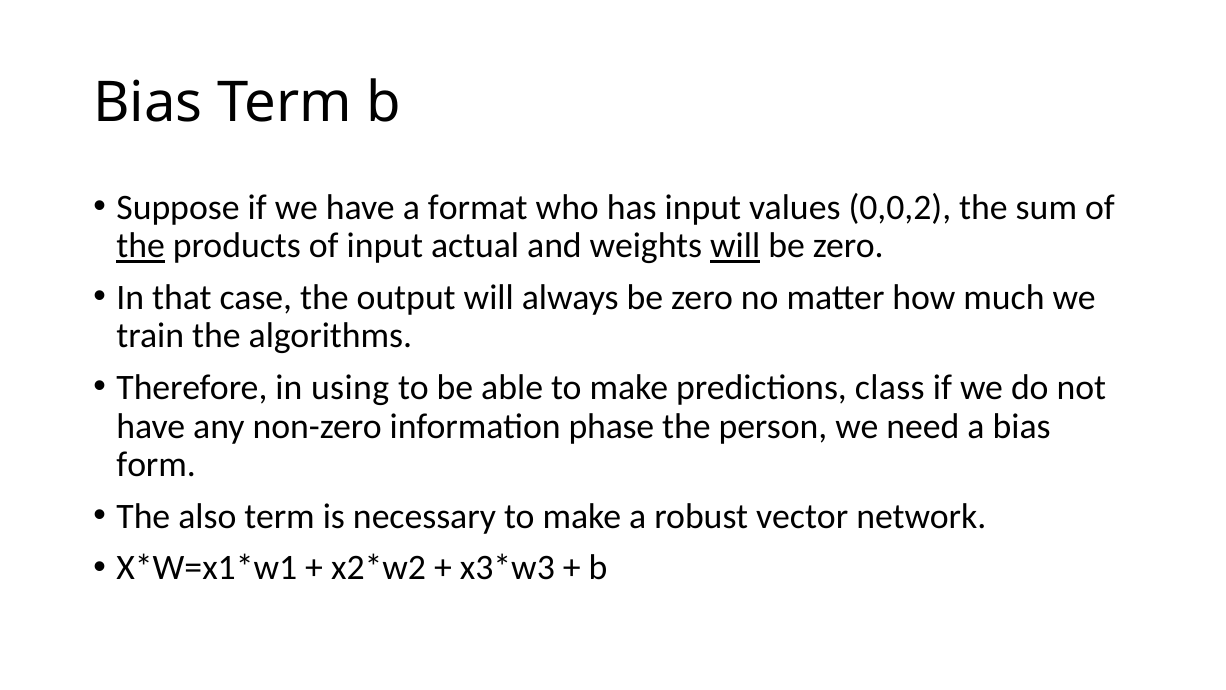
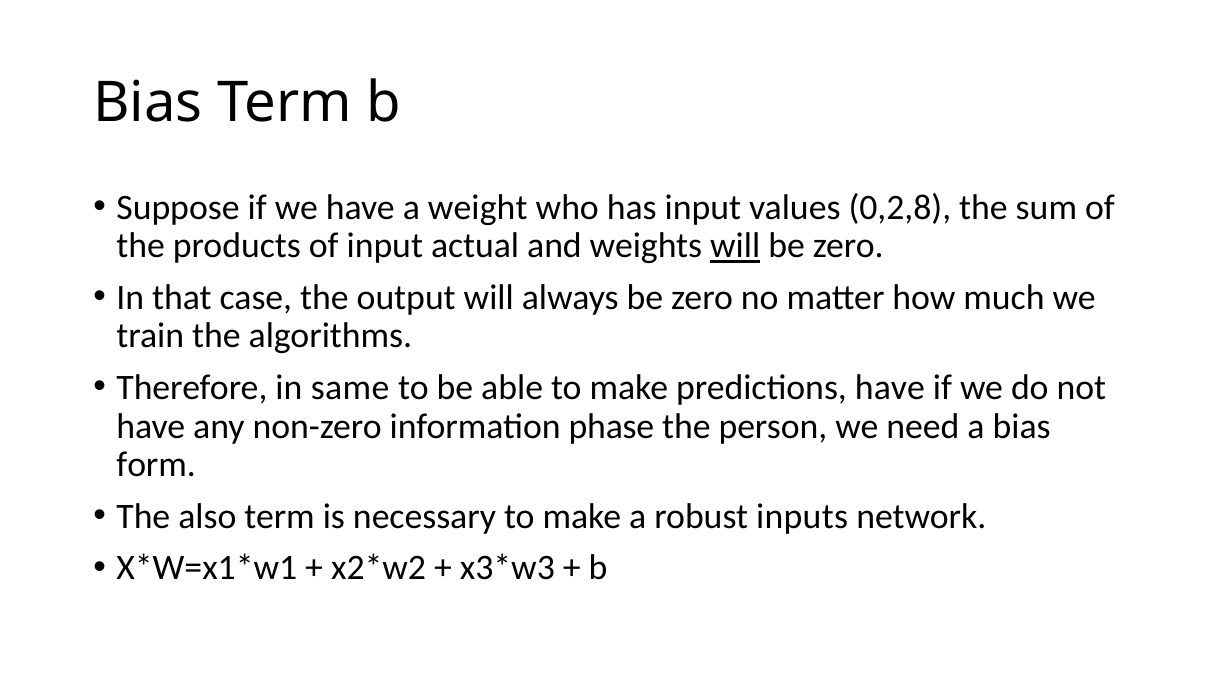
format: format -> weight
0,0,2: 0,0,2 -> 0,2,8
the at (141, 246) underline: present -> none
using: using -> same
predictions class: class -> have
vector: vector -> inputs
